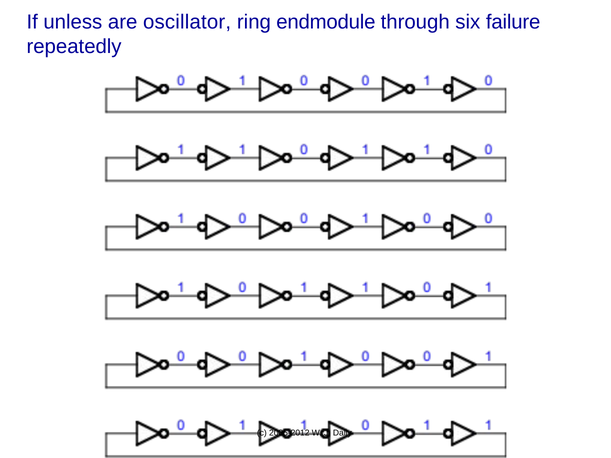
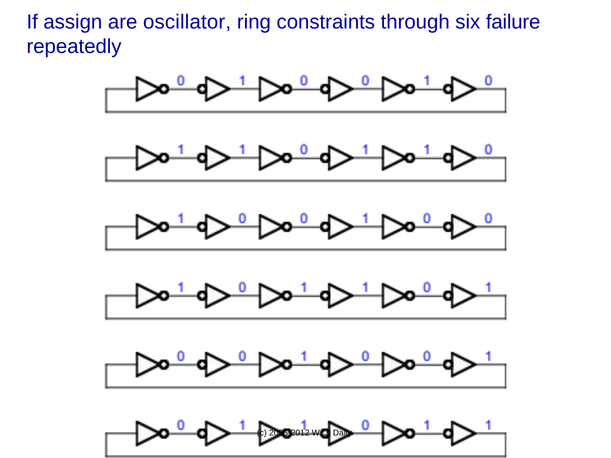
unless: unless -> assign
endmodule: endmodule -> constraints
